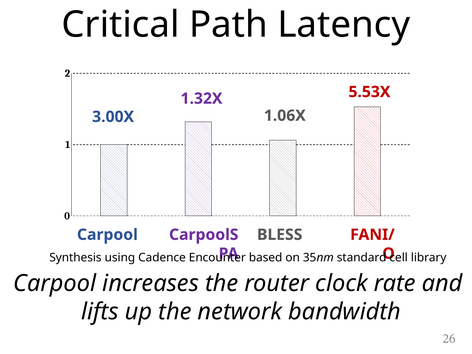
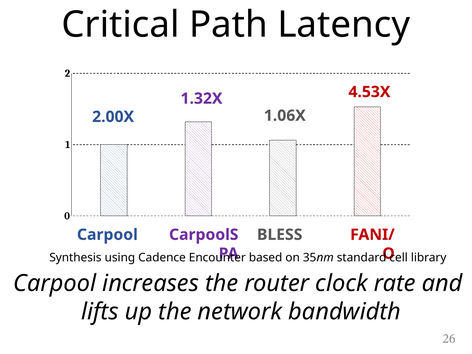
5.53X: 5.53X -> 4.53X
3.00X: 3.00X -> 2.00X
